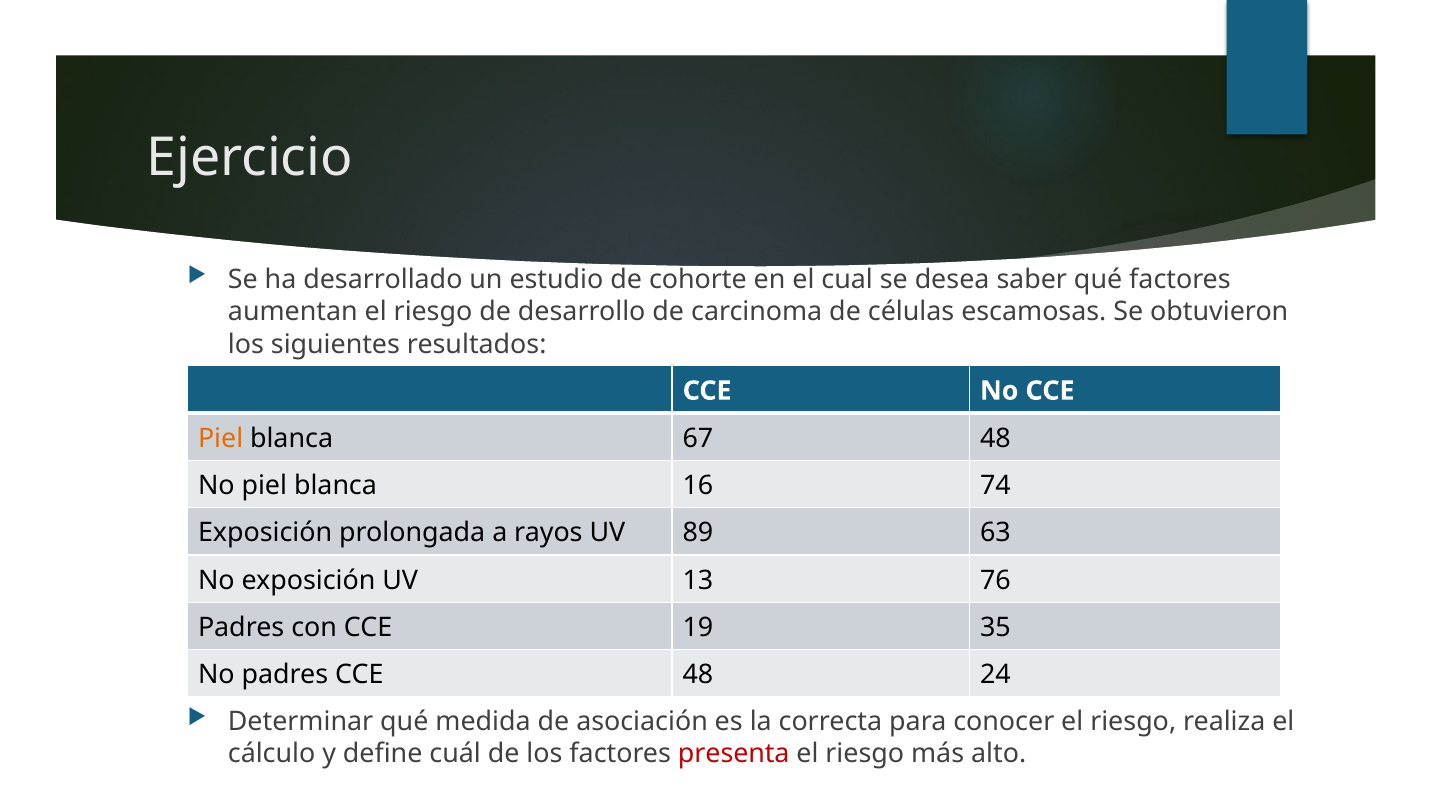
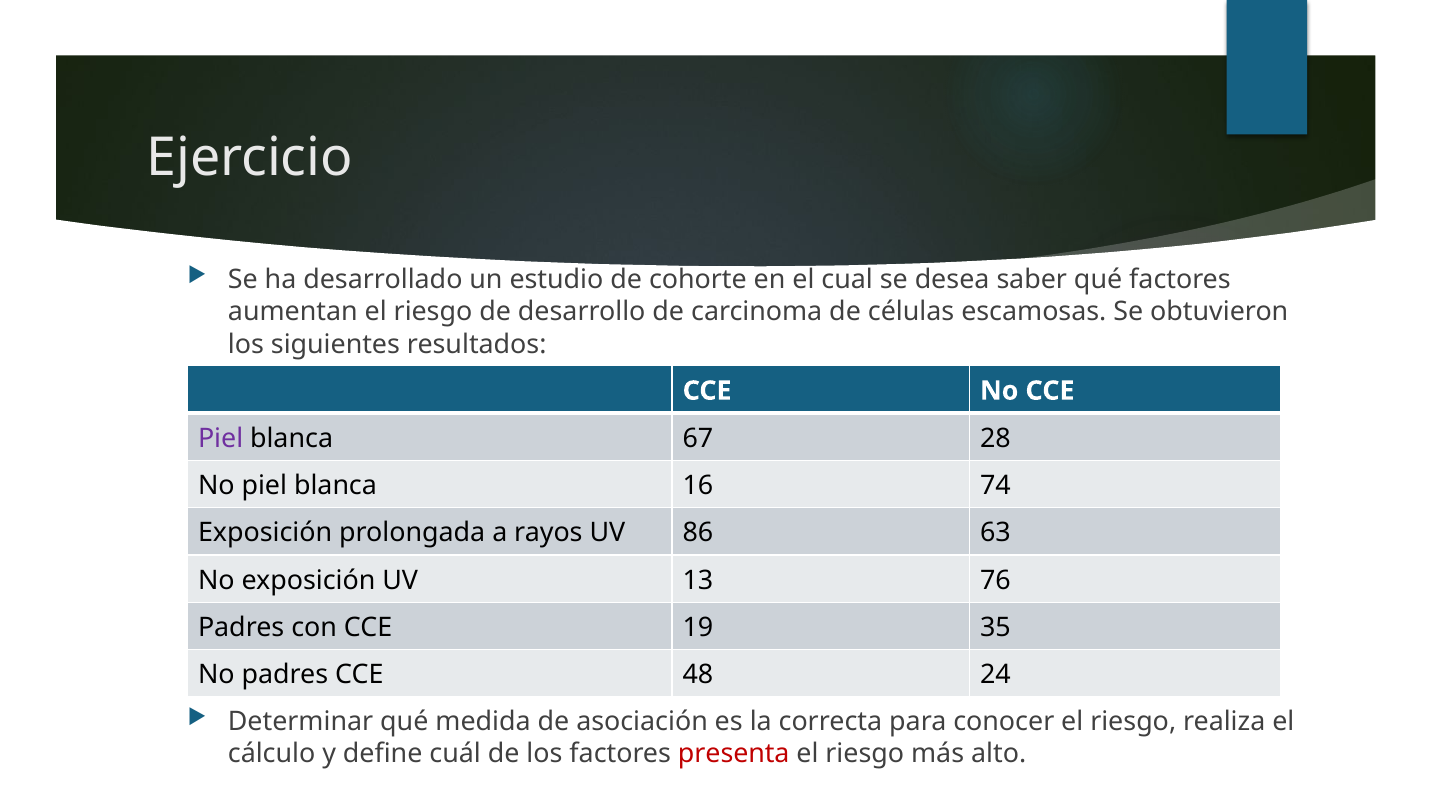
Piel at (221, 438) colour: orange -> purple
67 48: 48 -> 28
89: 89 -> 86
